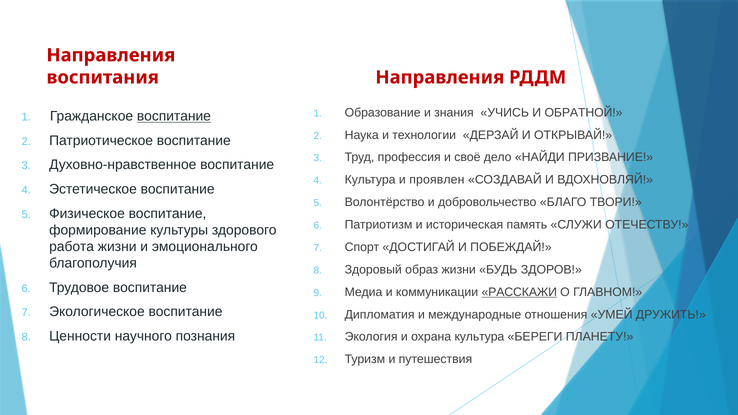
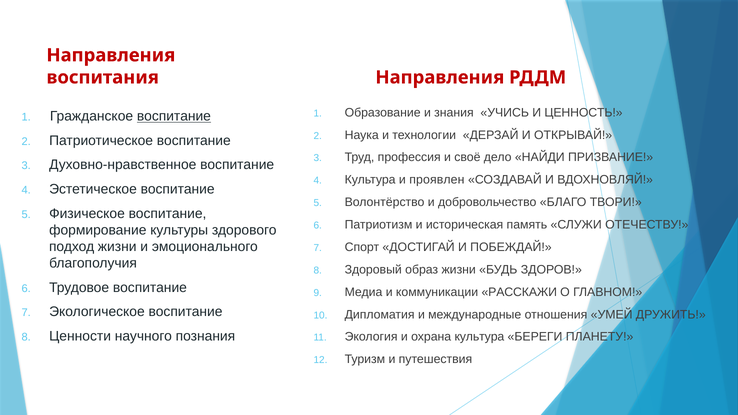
ОБРАТНОЙ: ОБРАТНОЙ -> ЦЕННОСТЬ
работа: работа -> подход
РАССКАЖИ underline: present -> none
